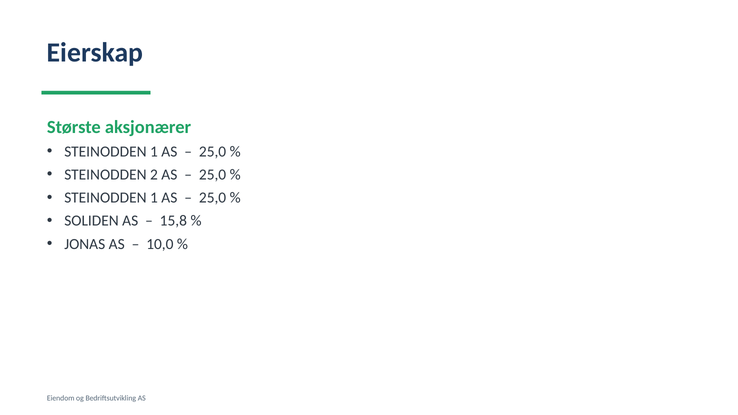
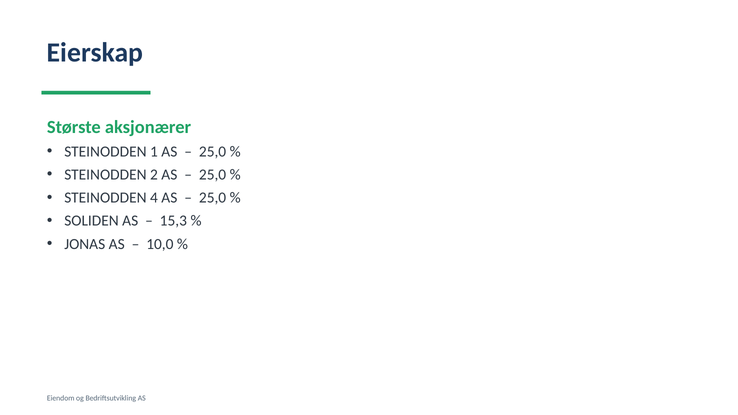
1 at (154, 198): 1 -> 4
15,8: 15,8 -> 15,3
